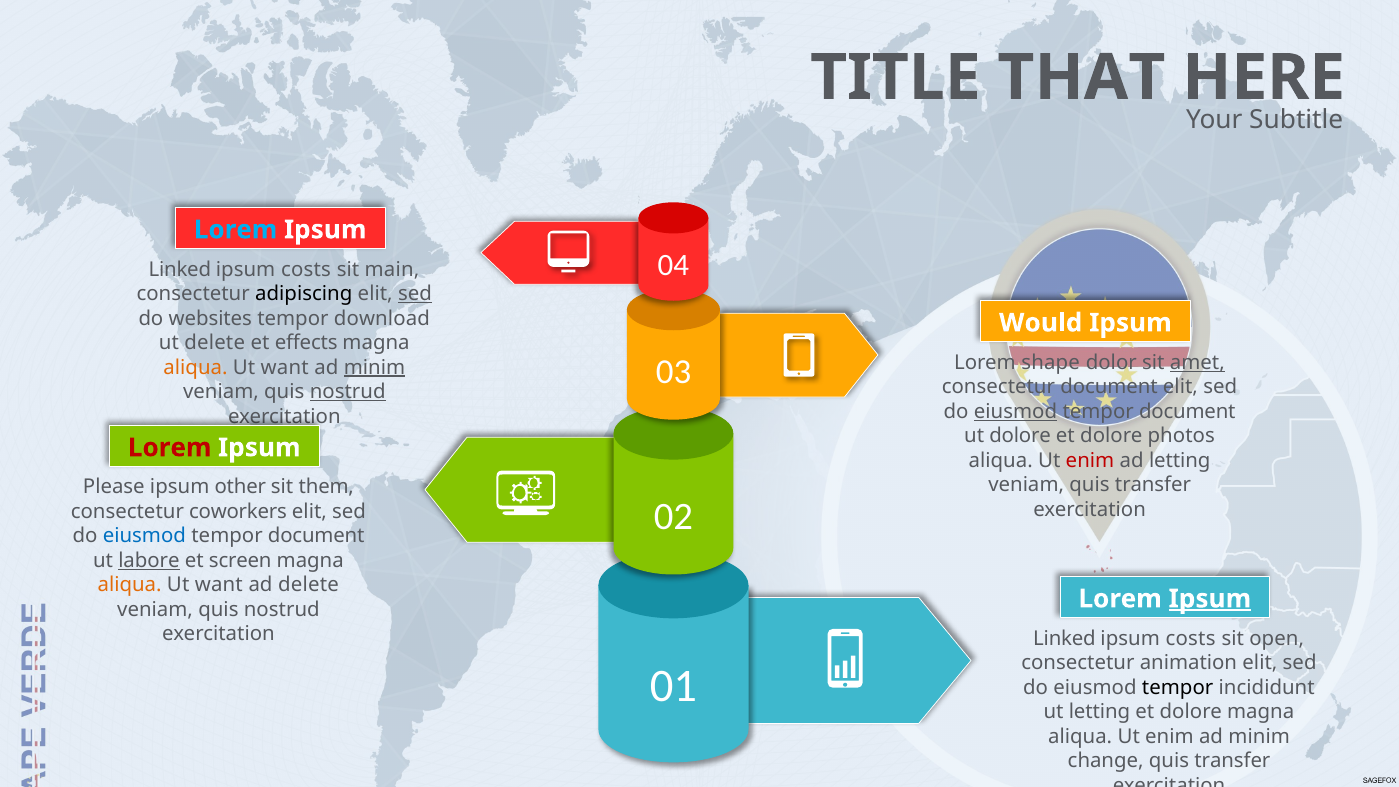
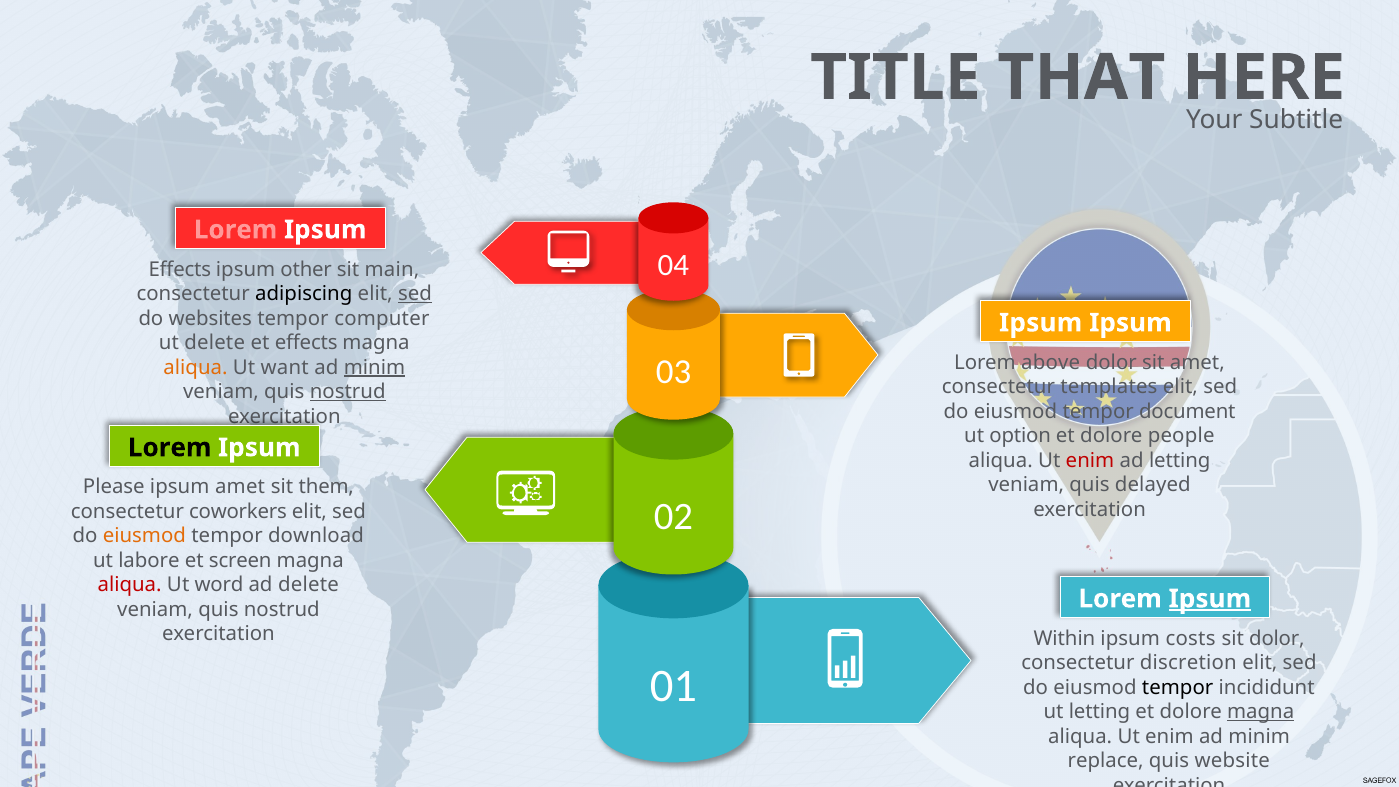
Lorem at (236, 230) colour: light blue -> pink
Linked at (180, 269): Linked -> Effects
costs at (306, 269): costs -> other
download: download -> computer
Would at (1041, 323): Would -> Ipsum
shape: shape -> above
amet at (1197, 362) underline: present -> none
consectetur document: document -> templates
eiusmod at (1016, 411) underline: present -> none
ut dolore: dolore -> option
photos: photos -> people
Lorem at (170, 448) colour: red -> black
veniam quis transfer: transfer -> delayed
ipsum other: other -> amet
eiusmod at (144, 536) colour: blue -> orange
document at (316, 536): document -> download
labore underline: present -> none
aliqua at (130, 585) colour: orange -> red
want at (219, 585): want -> word
Linked at (1064, 638): Linked -> Within
sit open: open -> dolor
animation: animation -> discretion
magna at (1261, 712) underline: none -> present
change: change -> replace
transfer at (1232, 761): transfer -> website
